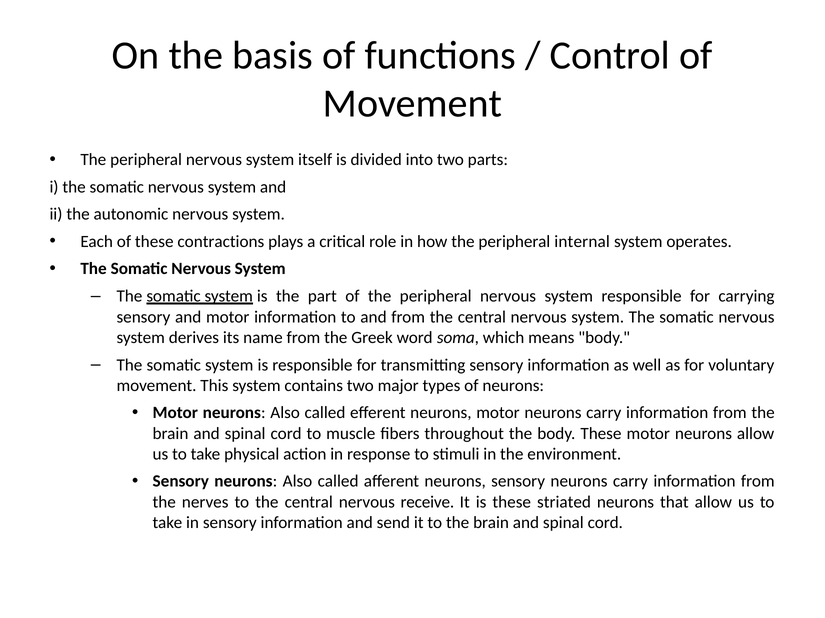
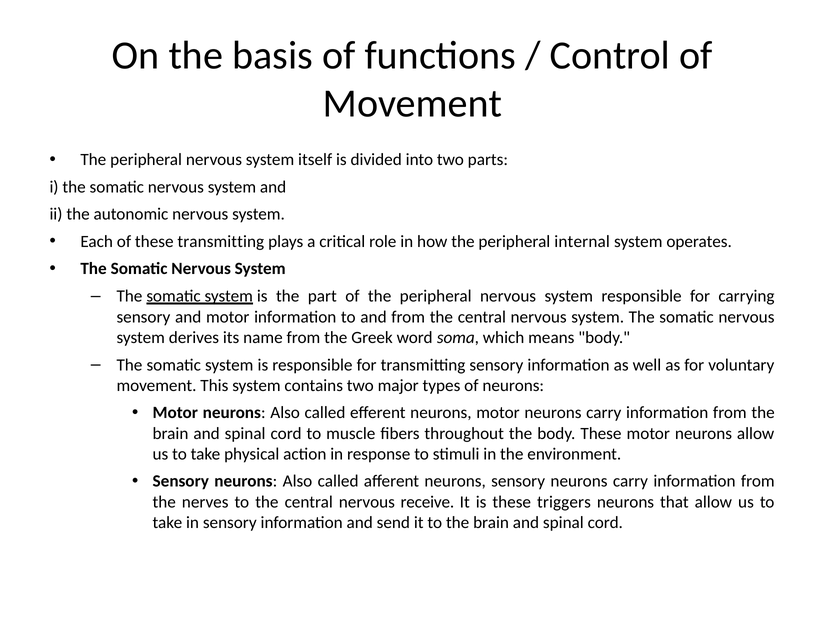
these contractions: contractions -> transmitting
striated: striated -> triggers
